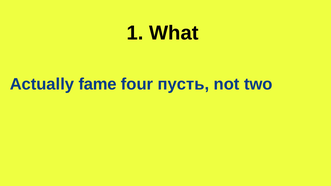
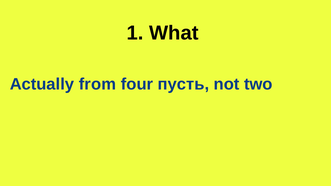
fame: fame -> from
